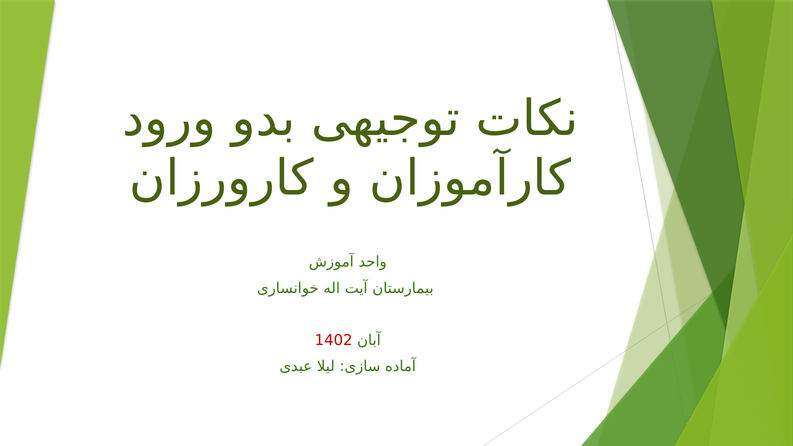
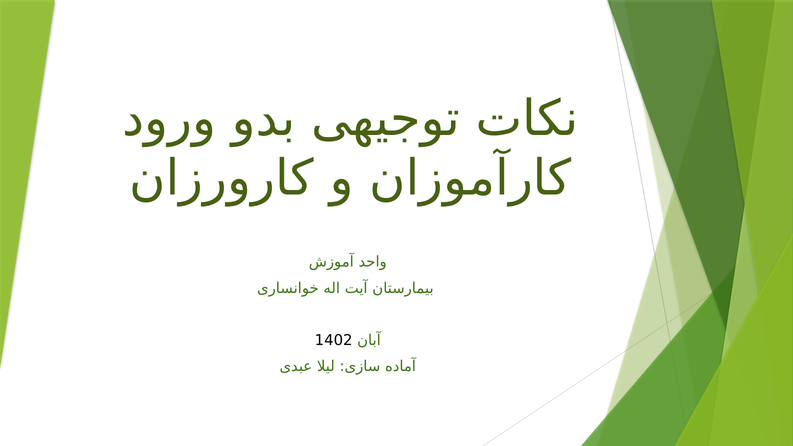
1402 colour: red -> black
